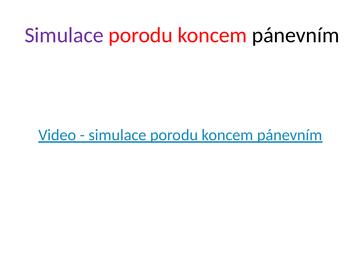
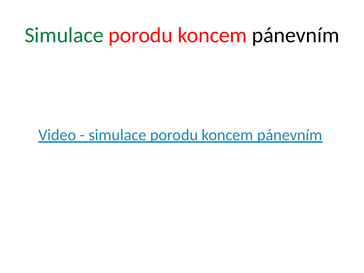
Simulace at (64, 35) colour: purple -> green
